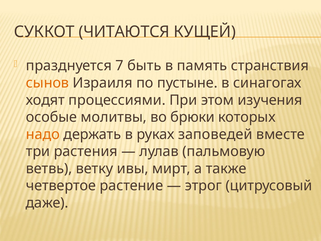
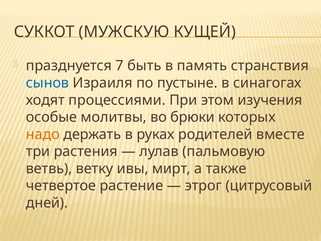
ЧИТАЮТСЯ: ЧИТАЮТСЯ -> МУЖСКУЮ
сынов colour: orange -> blue
заповедей: заповедей -> родителей
даже: даже -> дней
